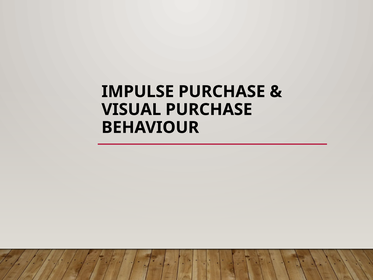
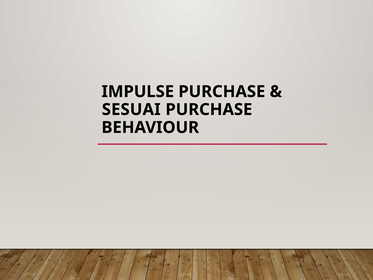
VISUAL: VISUAL -> SESUAI
